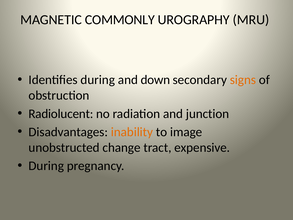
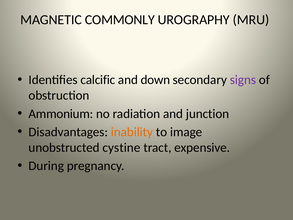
Identifies during: during -> calcific
signs colour: orange -> purple
Radiolucent: Radiolucent -> Ammonium
change: change -> cystine
